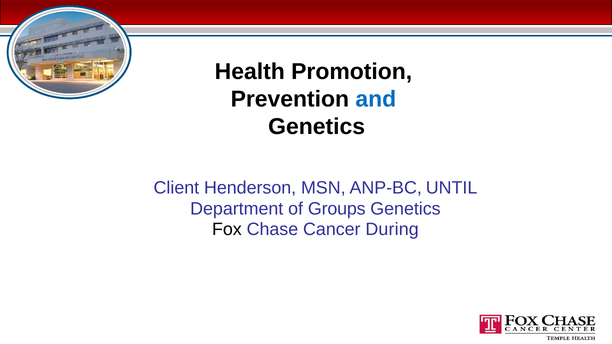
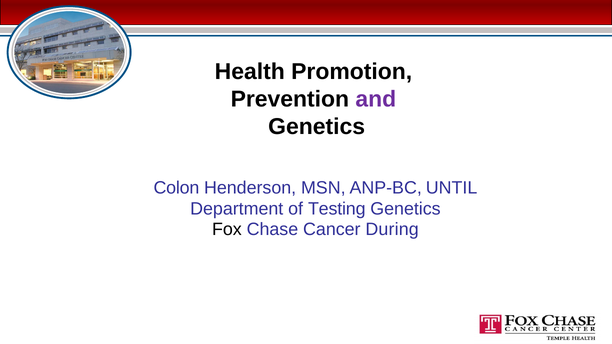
and colour: blue -> purple
Client: Client -> Colon
Groups: Groups -> Testing
